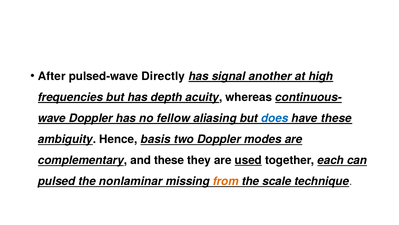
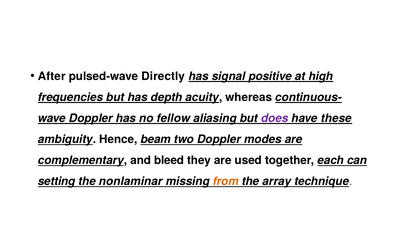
another: another -> positive
does colour: blue -> purple
basis: basis -> beam
and these: these -> bleed
used underline: present -> none
pulsed: pulsed -> setting
scale: scale -> array
